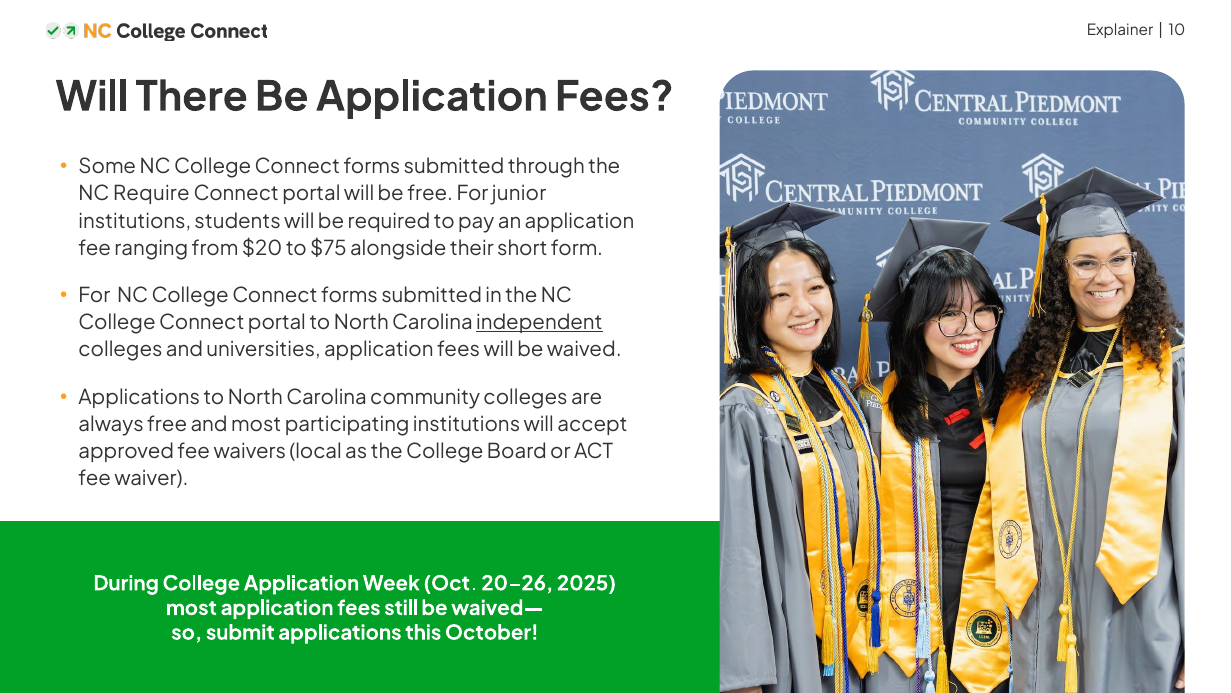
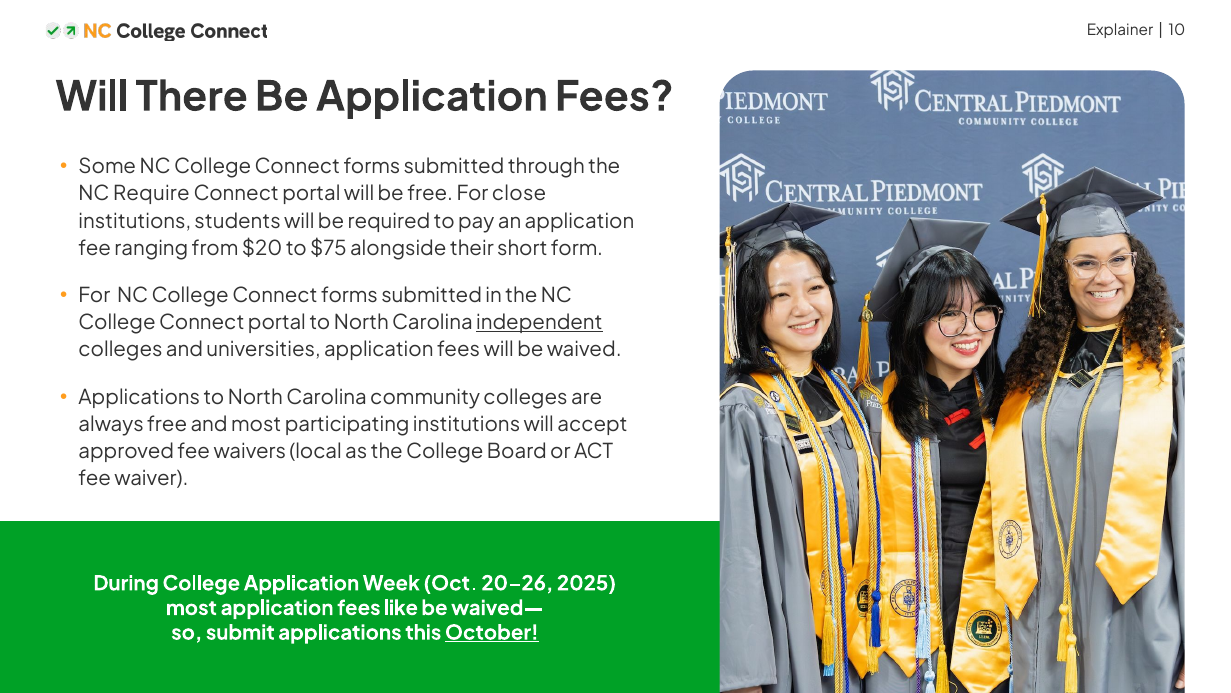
junior: junior -> close
still: still -> like
October underline: none -> present
